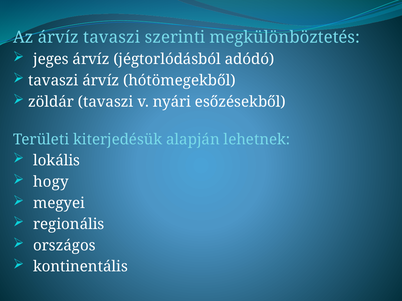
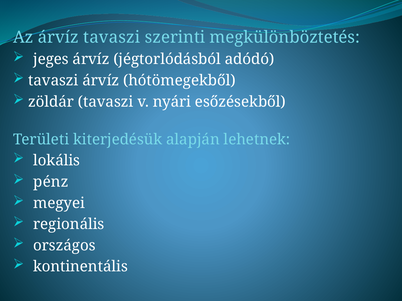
hogy: hogy -> pénz
